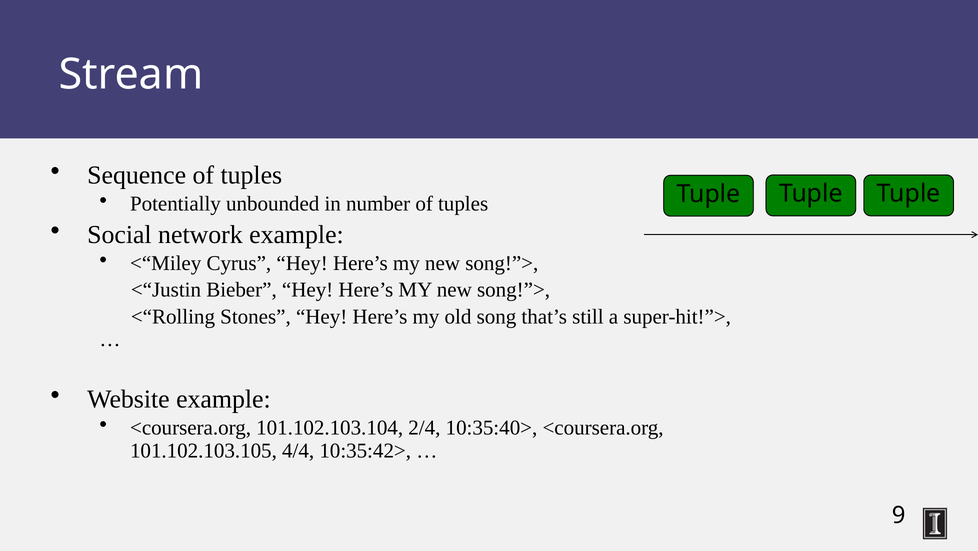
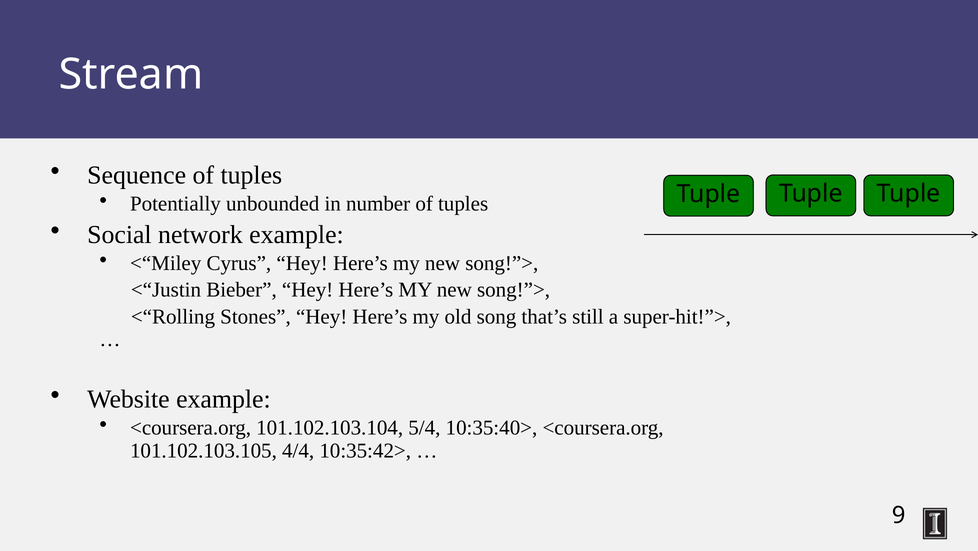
2/4: 2/4 -> 5/4
